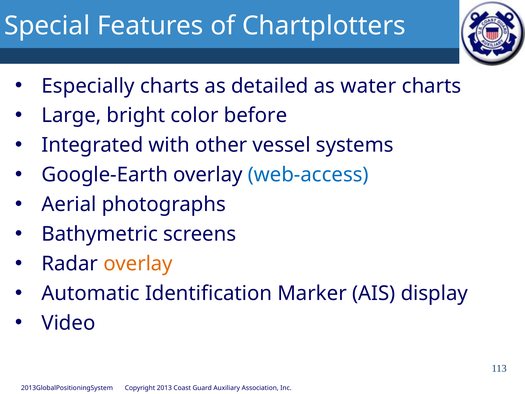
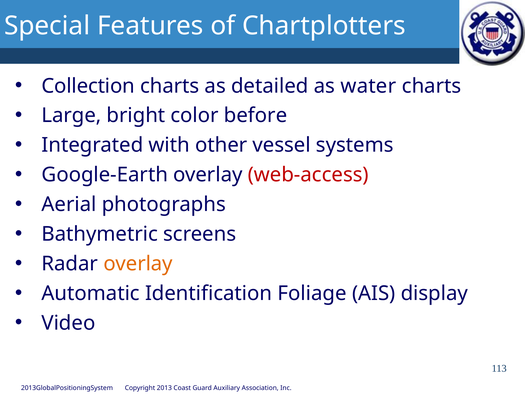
Especially: Especially -> Collection
web-access colour: blue -> red
Marker: Marker -> Foliage
